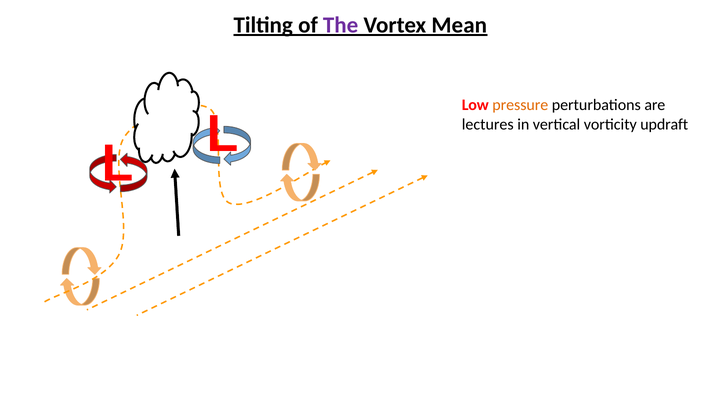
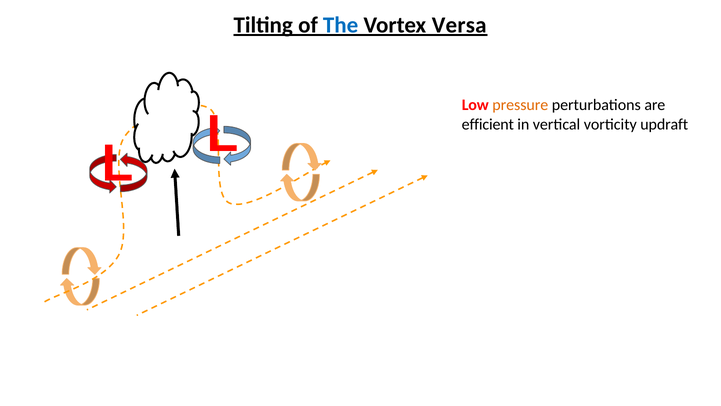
The colour: purple -> blue
Mean: Mean -> Versa
lectures: lectures -> efficient
